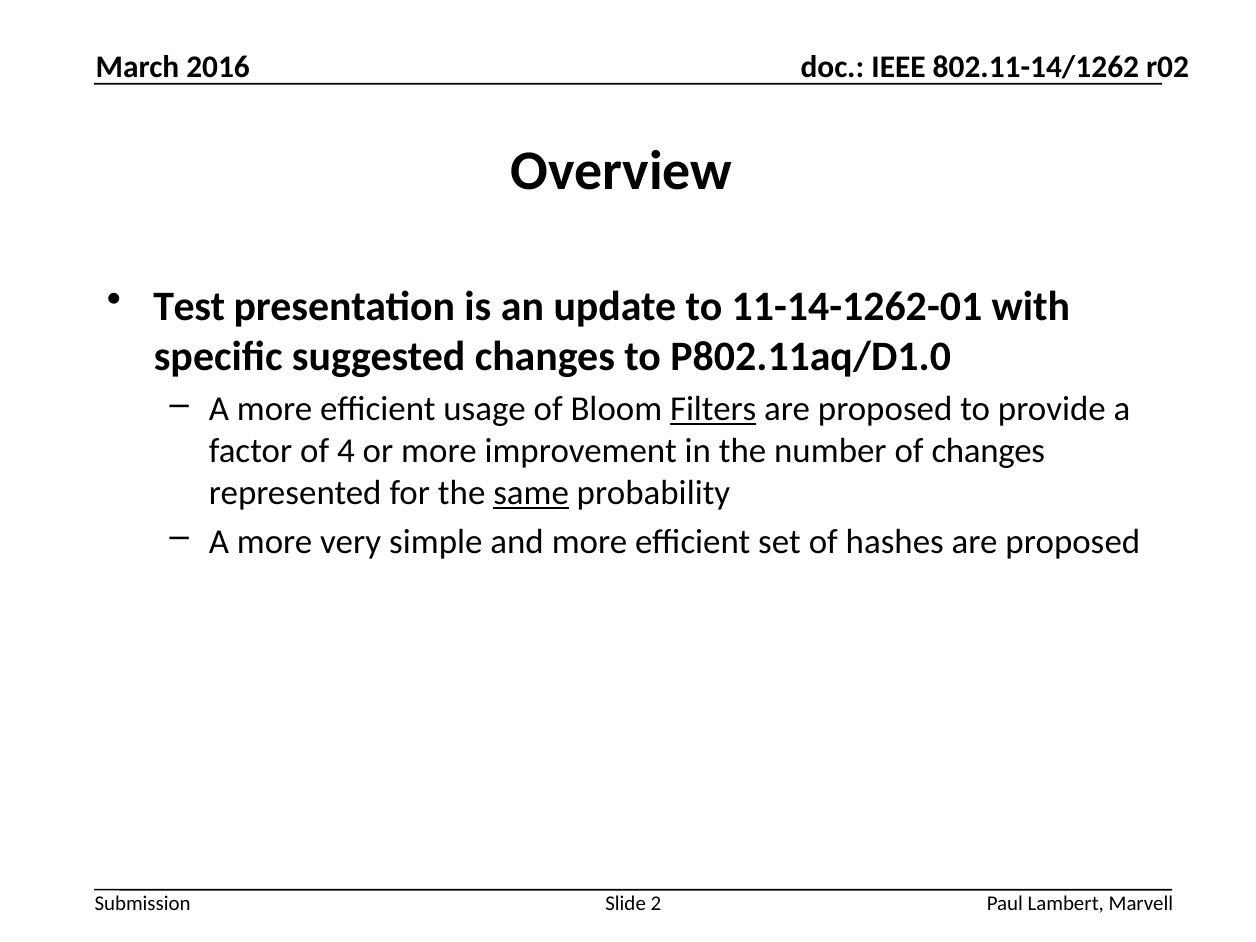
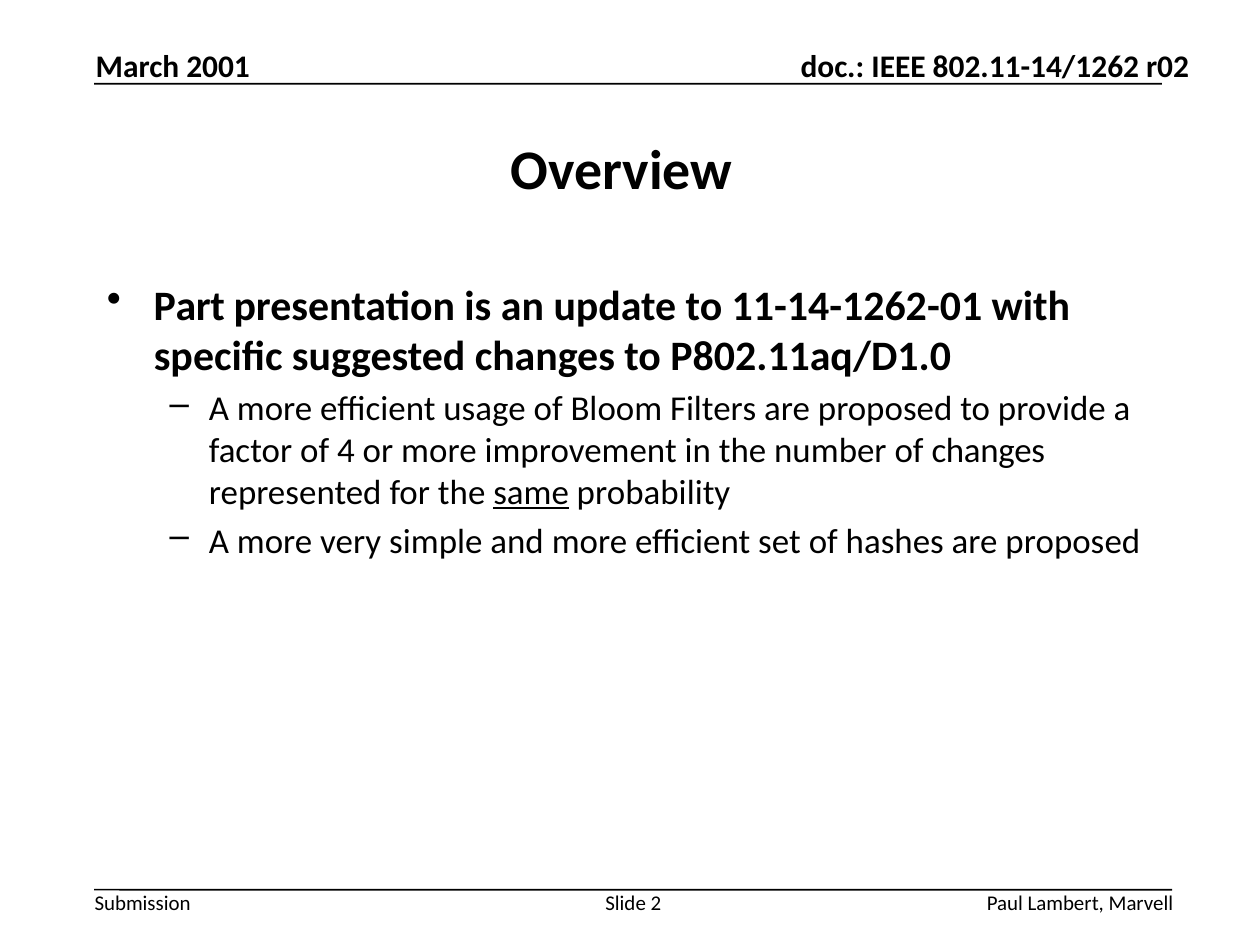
2016: 2016 -> 2001
Test: Test -> Part
Filters underline: present -> none
